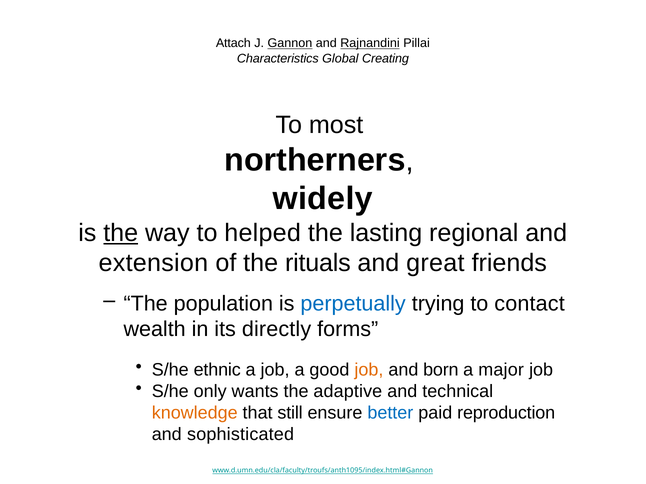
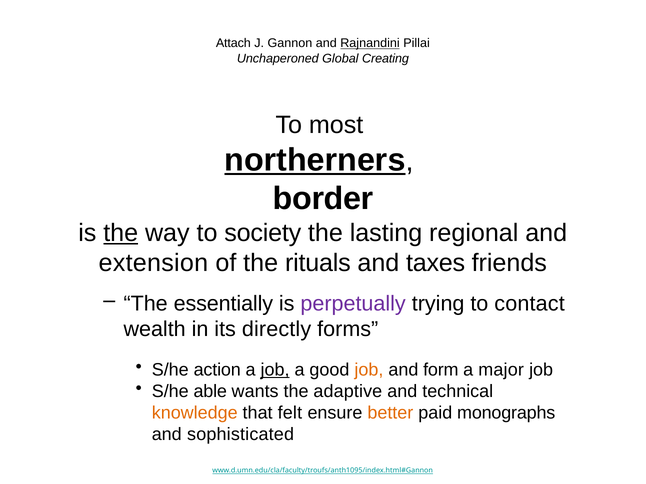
Gannon underline: present -> none
Characteristics: Characteristics -> Unchaperoned
northerners underline: none -> present
widely: widely -> border
helped: helped -> society
great: great -> taxes
population: population -> essentially
perpetually colour: blue -> purple
ethnic: ethnic -> action
job at (275, 370) underline: none -> present
born: born -> form
only: only -> able
still: still -> felt
better colour: blue -> orange
reproduction: reproduction -> monographs
